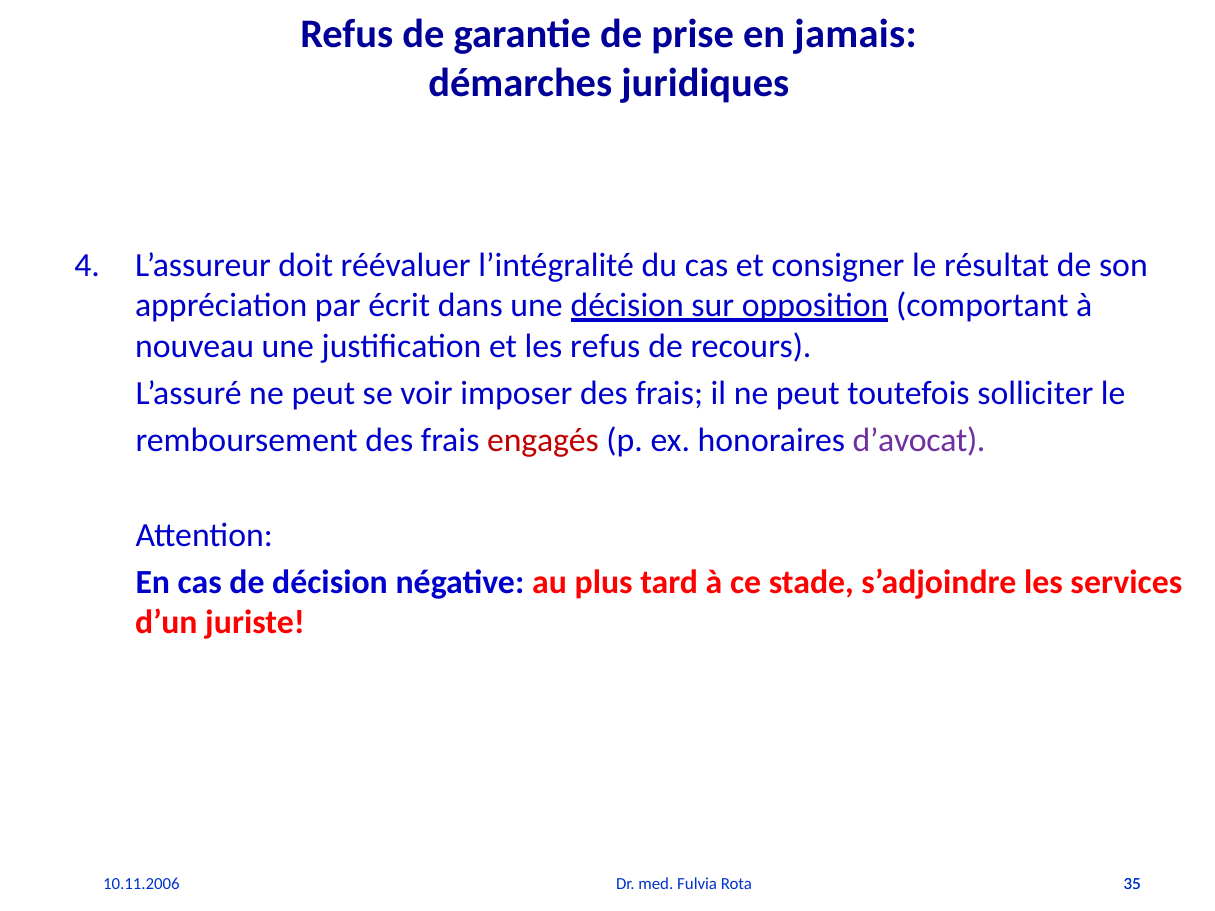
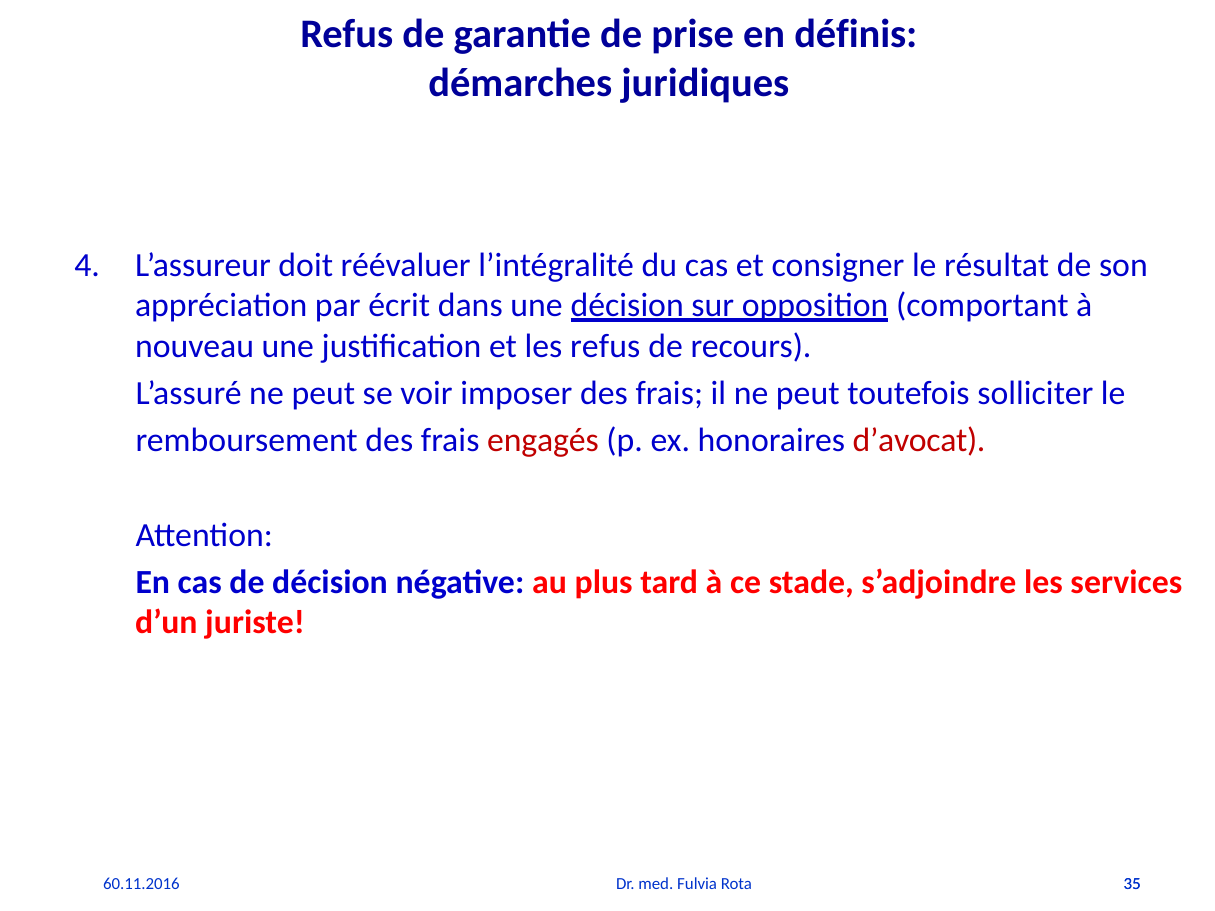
jamais: jamais -> définis
d’avocat colour: purple -> red
10.11.2006: 10.11.2006 -> 60.11.2016
